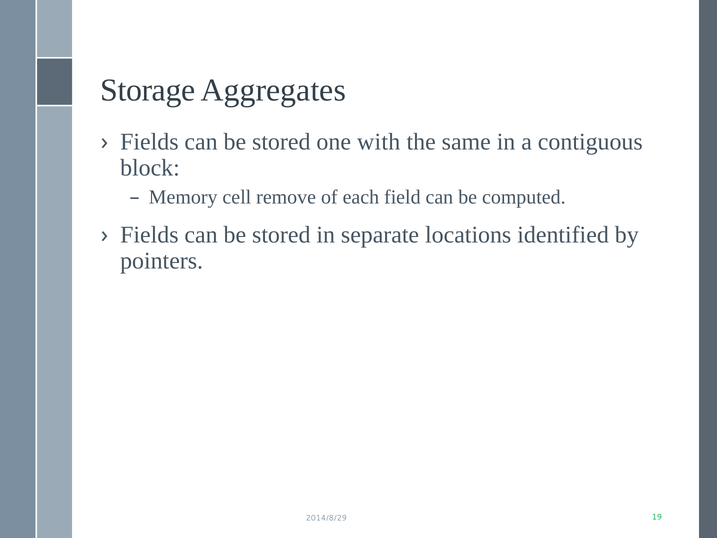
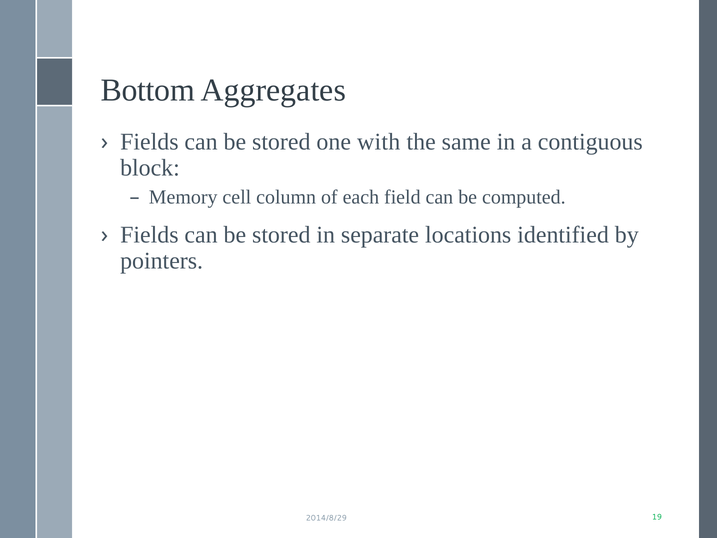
Storage: Storage -> Bottom
remove: remove -> column
